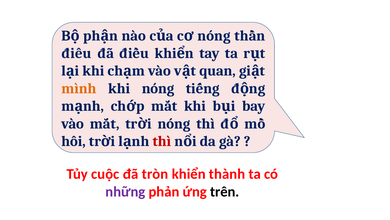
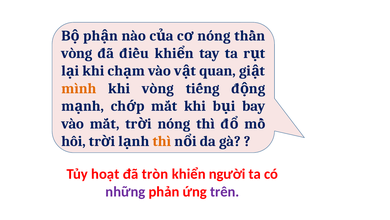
điều at (77, 53): điều -> vòng
khi nóng: nóng -> vòng
thì at (162, 141) colour: red -> orange
cuộc: cuộc -> hoạt
thành: thành -> người
trên colour: black -> purple
